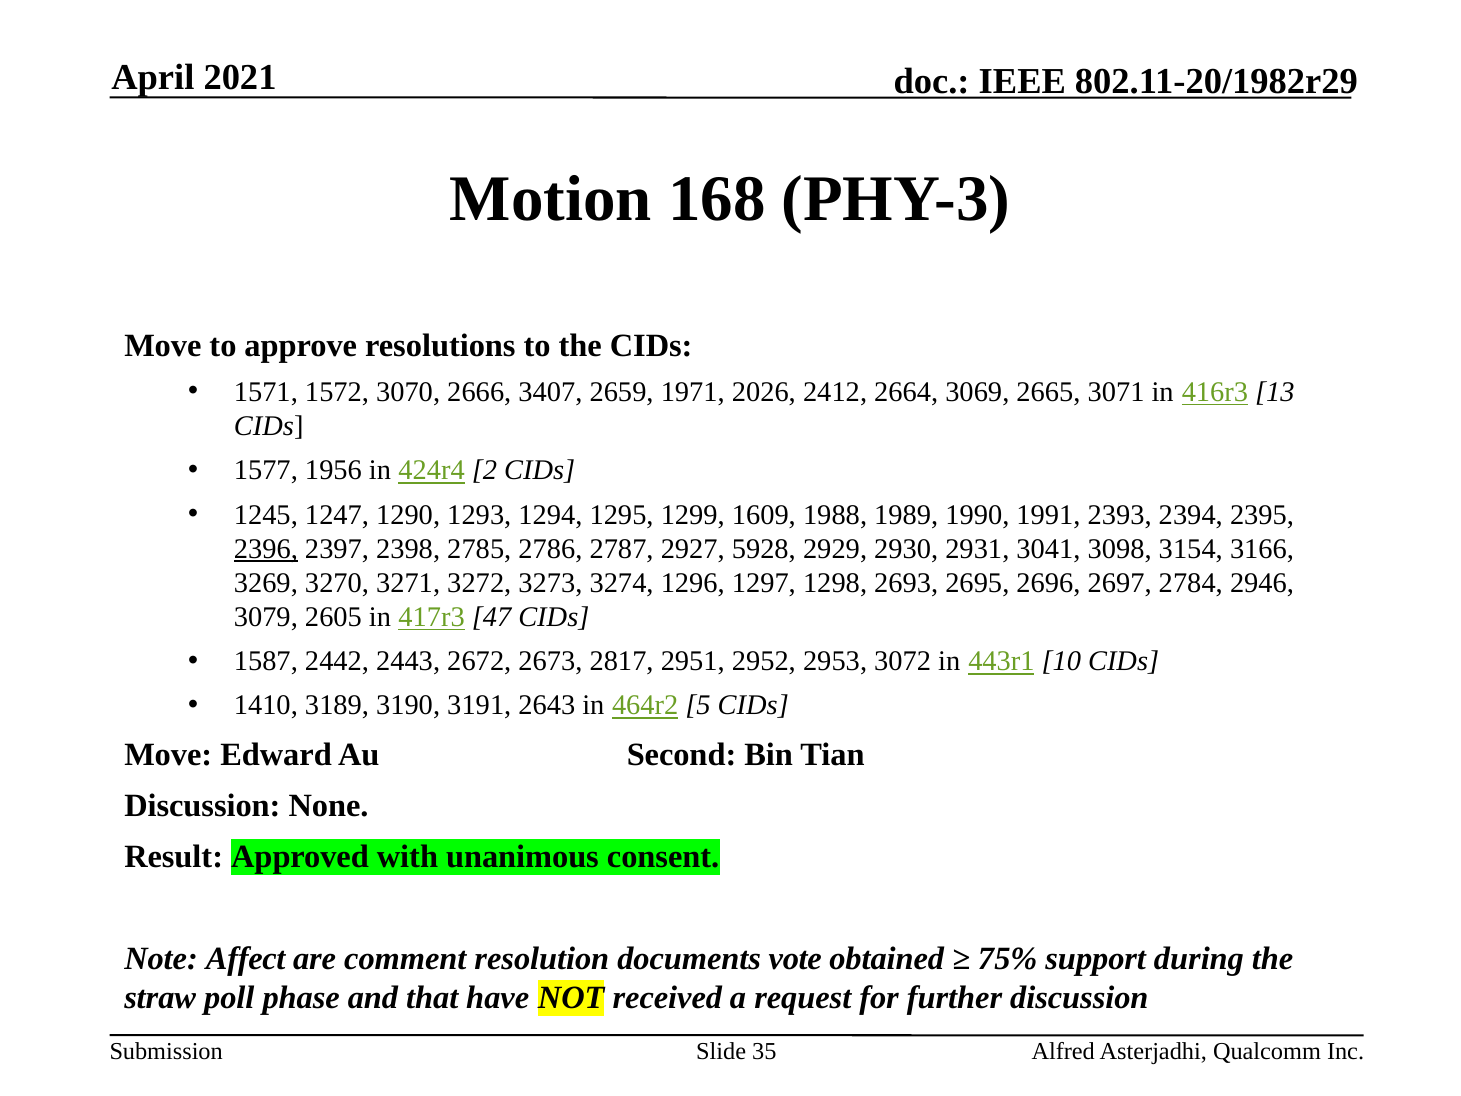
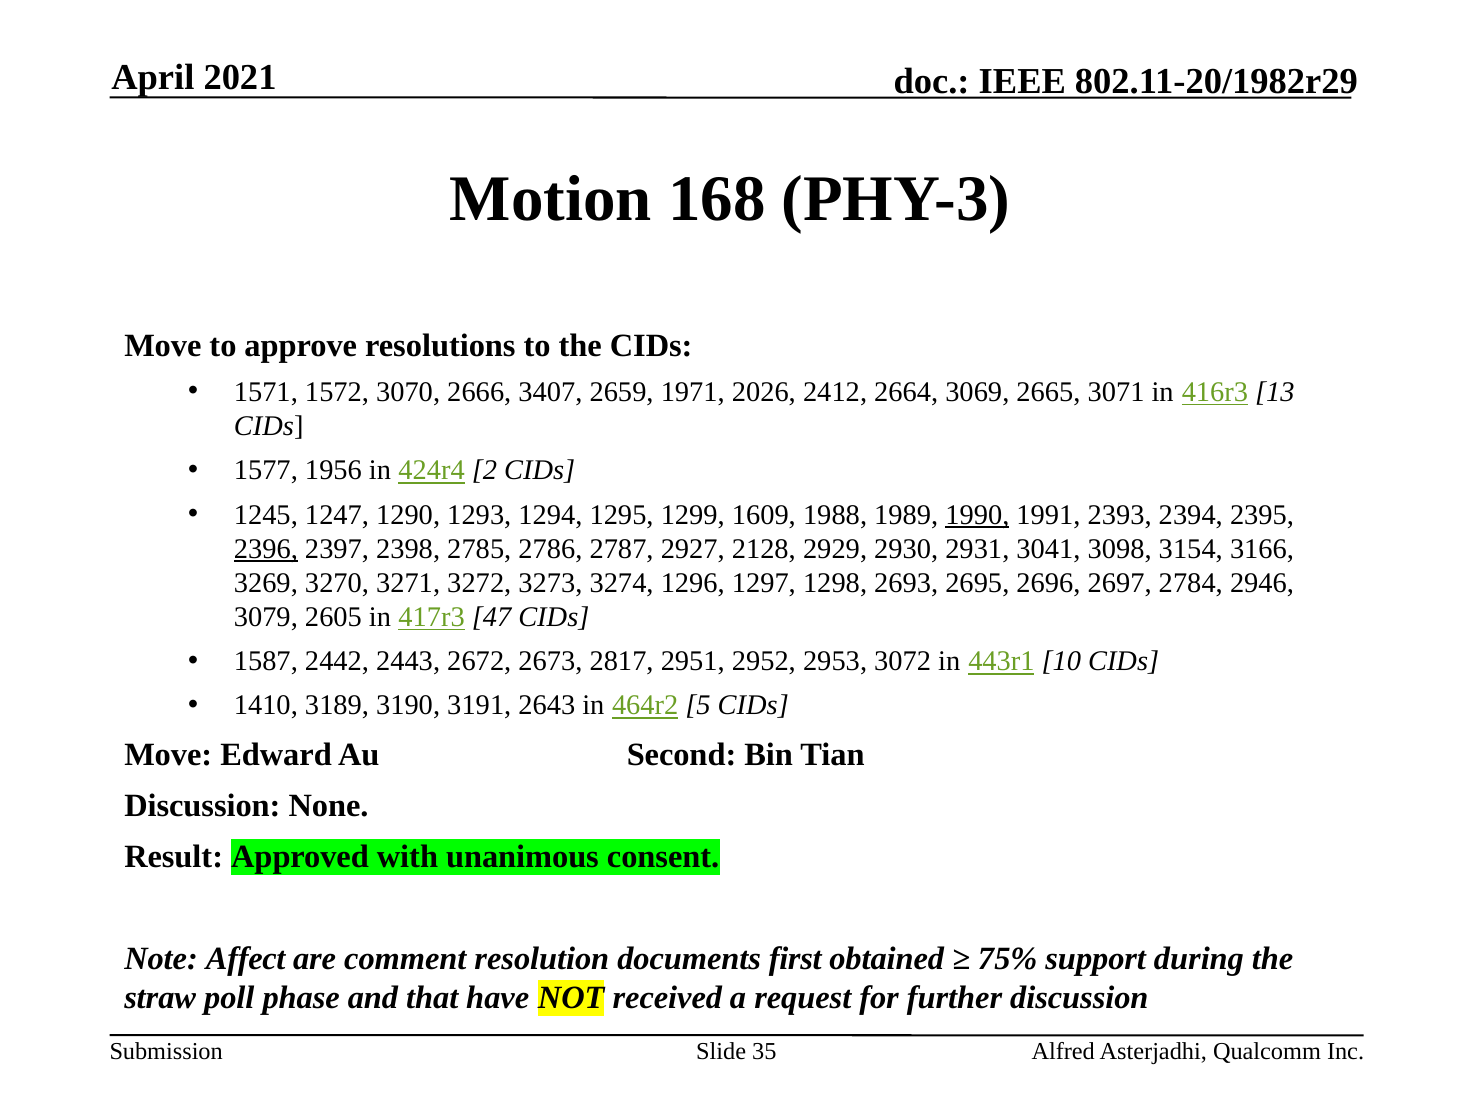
1990 underline: none -> present
5928: 5928 -> 2128
vote: vote -> first
